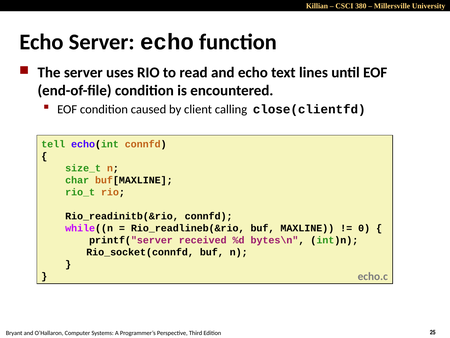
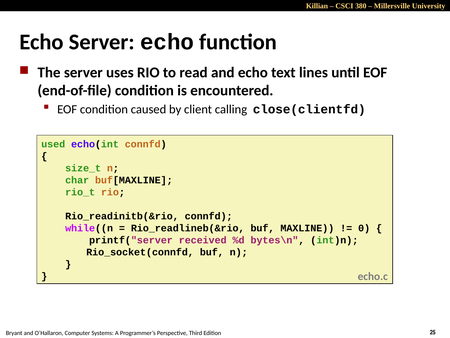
tell: tell -> used
